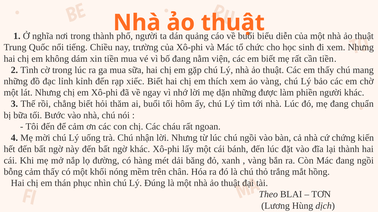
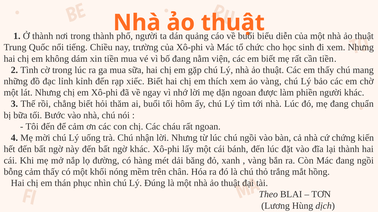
Ở nghĩa: nghĩa -> thành
dặn những: những -> ngoan
